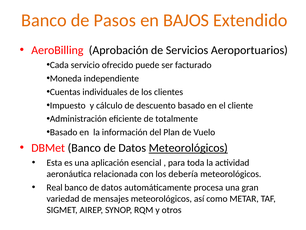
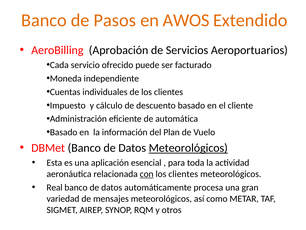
BAJOS: BAJOS -> AWOS
totalmente: totalmente -> automática
con underline: none -> present
debería at (183, 174): debería -> clientes
